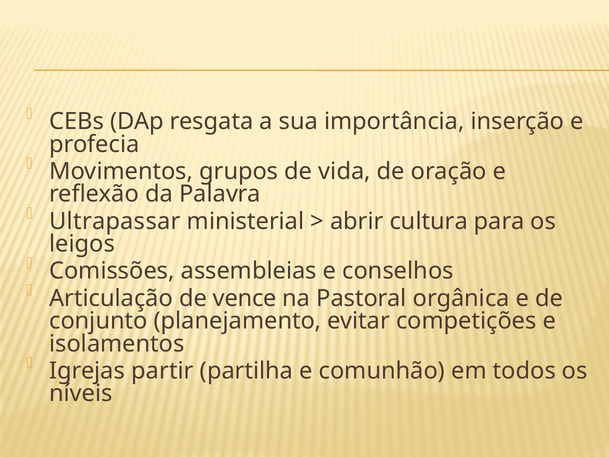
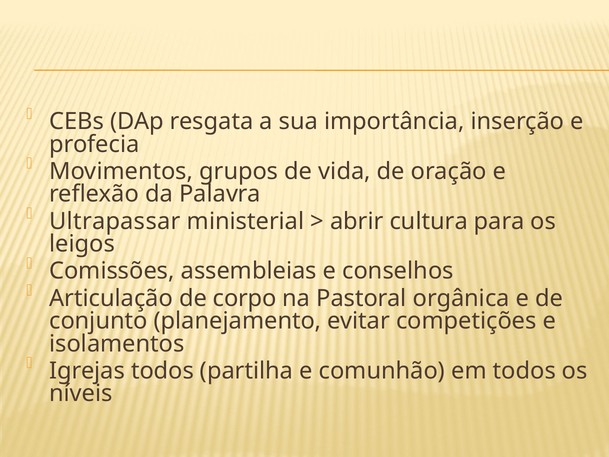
vence: vence -> corpo
Igrejas partir: partir -> todos
